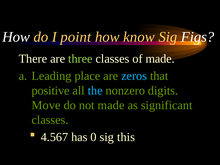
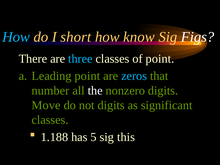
How at (16, 37) colour: white -> light blue
point: point -> short
three colour: light green -> light blue
of made: made -> point
Leading place: place -> point
positive: positive -> number
the colour: light blue -> white
not made: made -> digits
4.567: 4.567 -> 1.188
0: 0 -> 5
